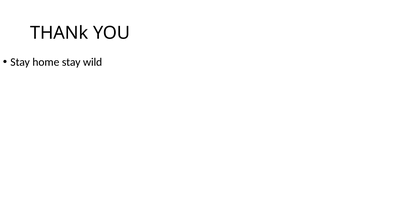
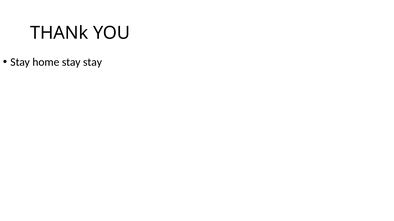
stay wild: wild -> stay
